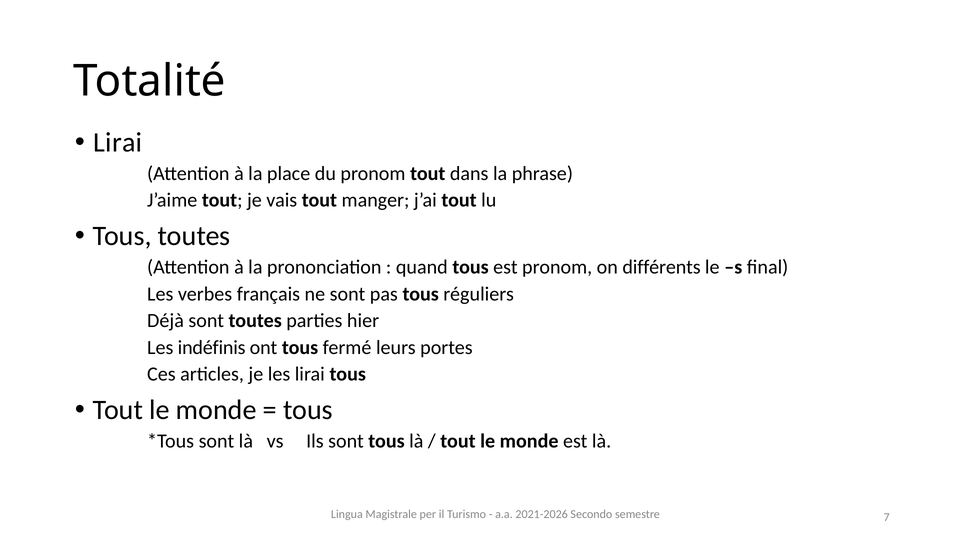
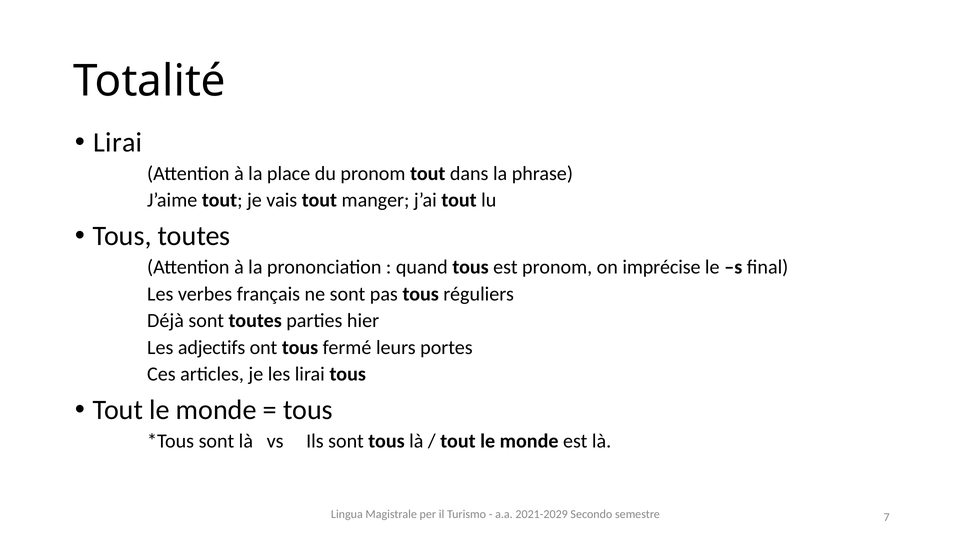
différents: différents -> imprécise
indéfinis: indéfinis -> adjectifs
2021-2026: 2021-2026 -> 2021-2029
